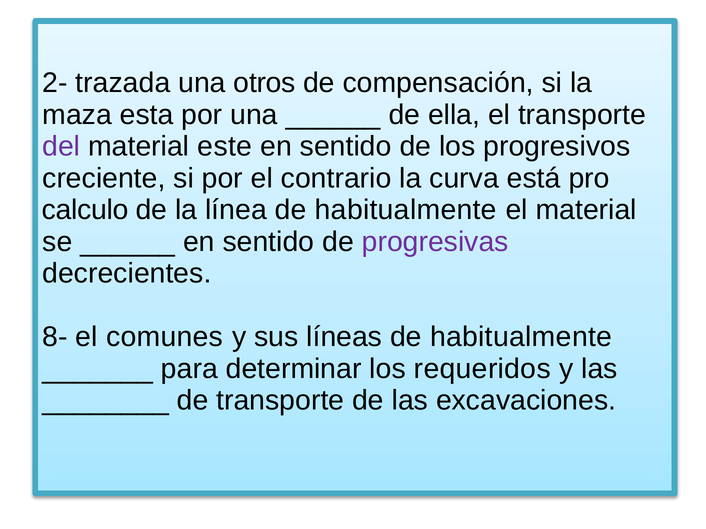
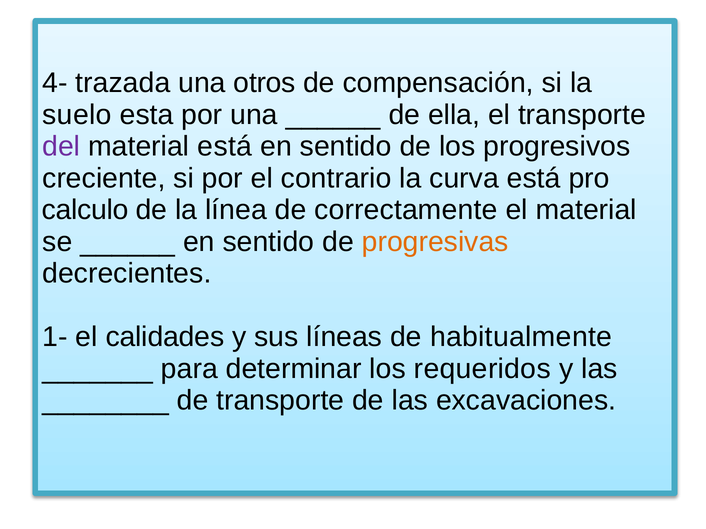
2-: 2- -> 4-
maza: maza -> suelo
material este: este -> está
línea de habitualmente: habitualmente -> correctamente
progresivas colour: purple -> orange
8-: 8- -> 1-
comunes: comunes -> calidades
